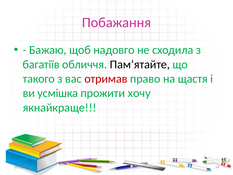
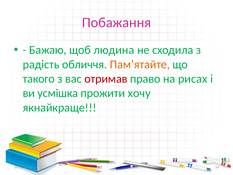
надовго: надовго -> людина
багатіїв: багатіїв -> радість
Пам’ятайте colour: black -> orange
щастя: щастя -> рисах
